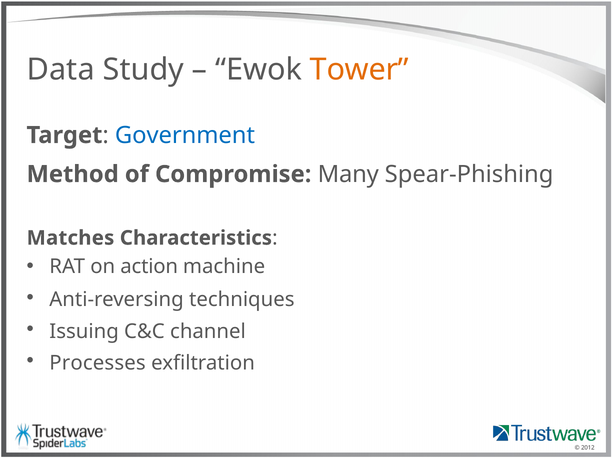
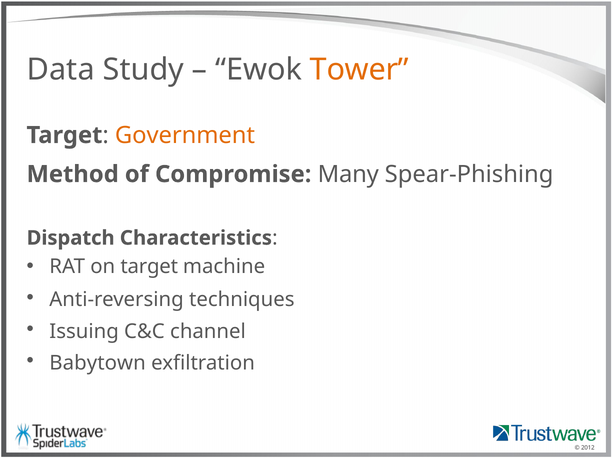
Government colour: blue -> orange
Matches: Matches -> Dispatch
on action: action -> target
Processes: Processes -> Babytown
